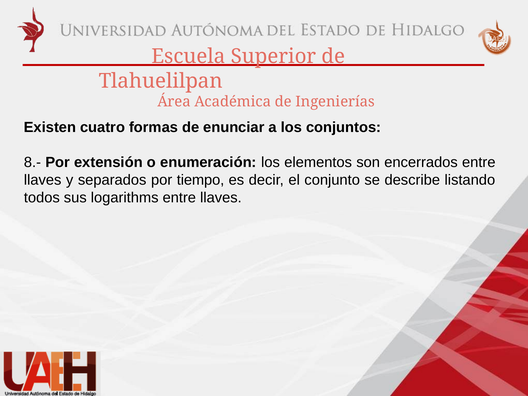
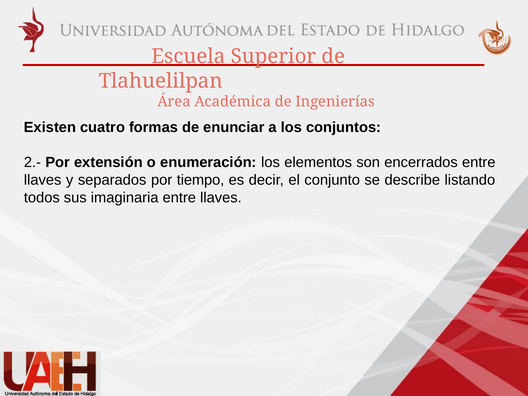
8.-: 8.- -> 2.-
logarithms: logarithms -> imaginaria
